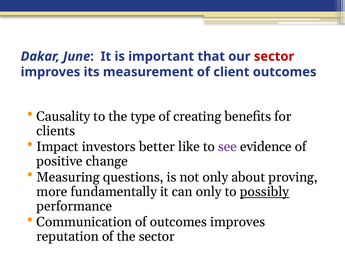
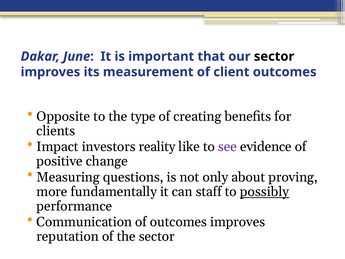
sector at (274, 56) colour: red -> black
Causality: Causality -> Opposite
better: better -> reality
can only: only -> staff
